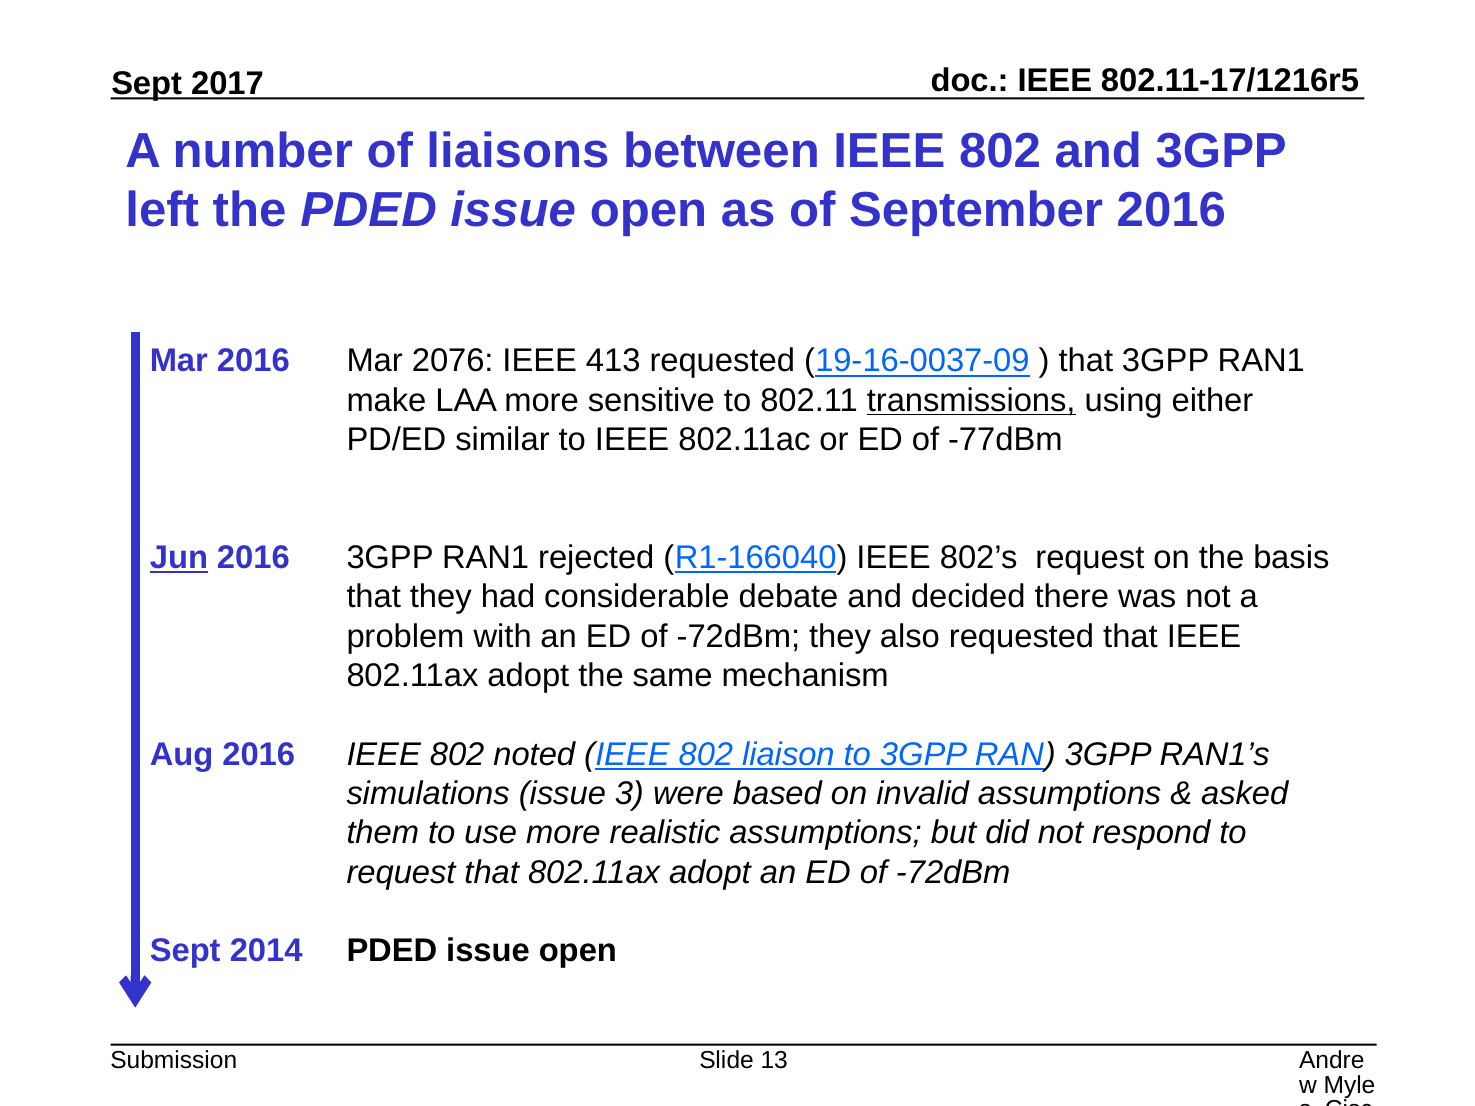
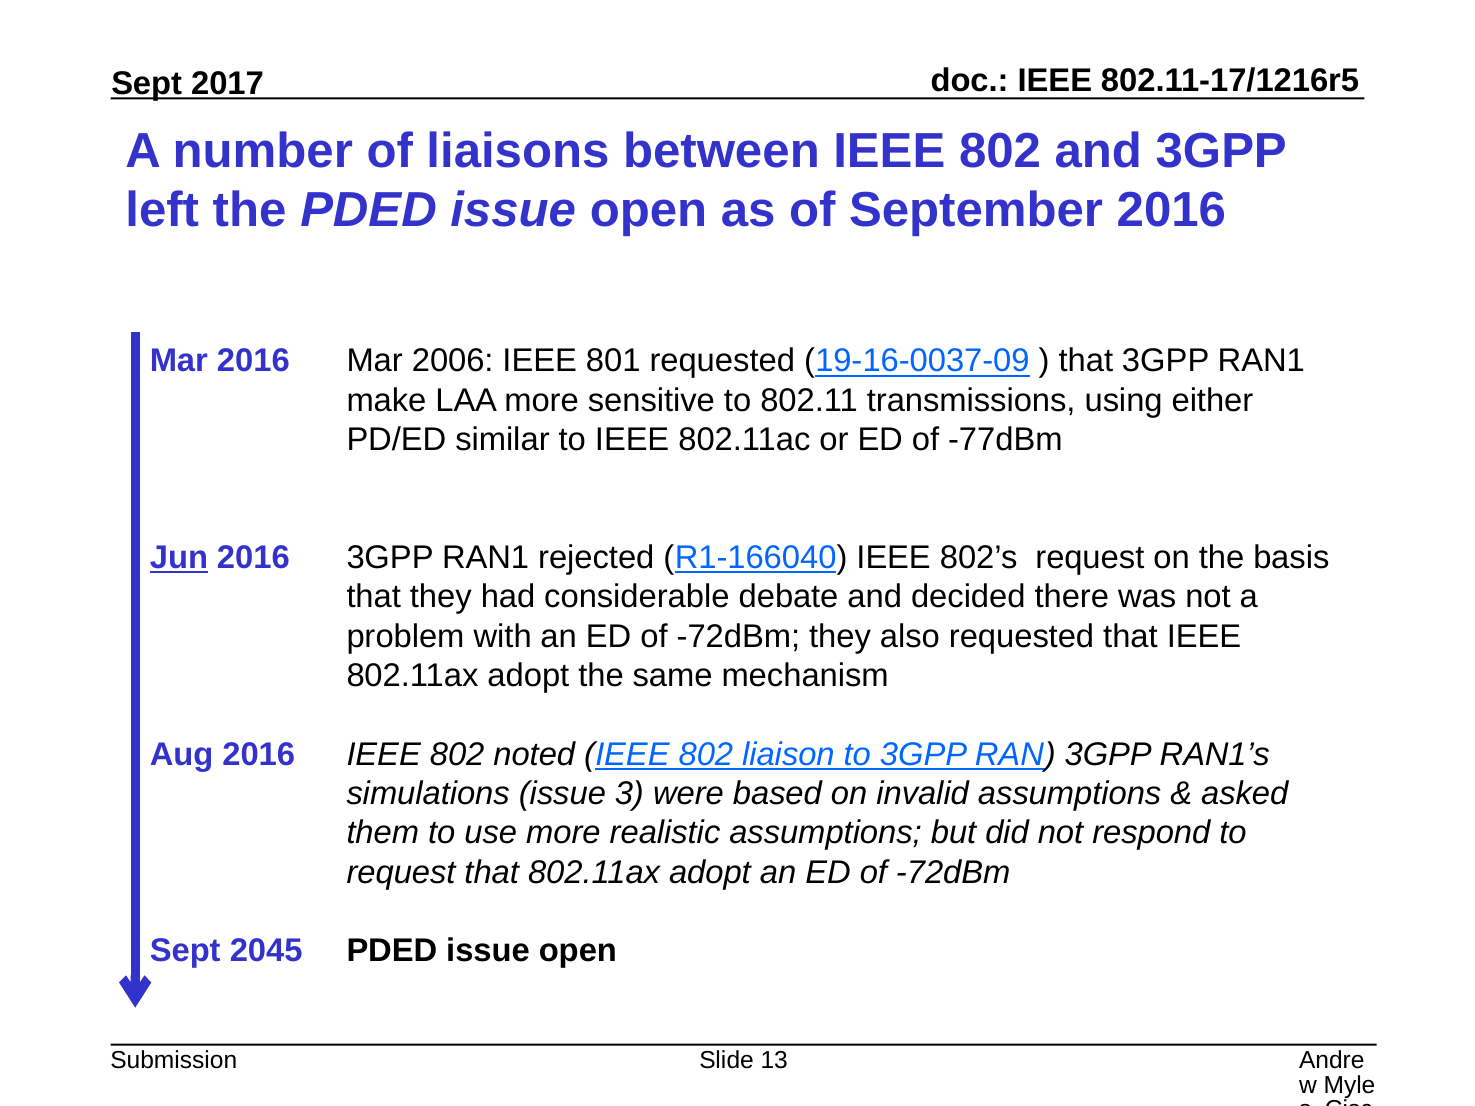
2076: 2076 -> 2006
413: 413 -> 801
transmissions underline: present -> none
2014: 2014 -> 2045
